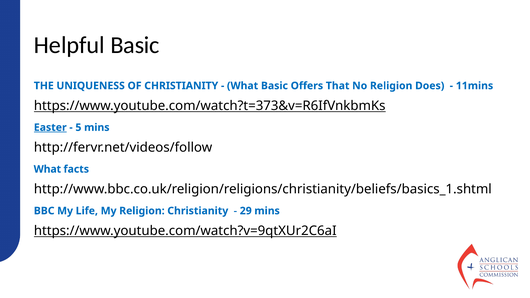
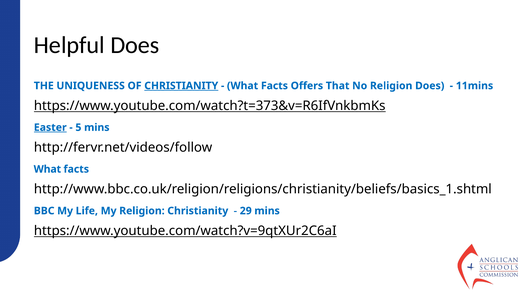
Helpful Basic: Basic -> Does
CHRISTIANITY at (181, 86) underline: none -> present
Basic at (274, 86): Basic -> Facts
